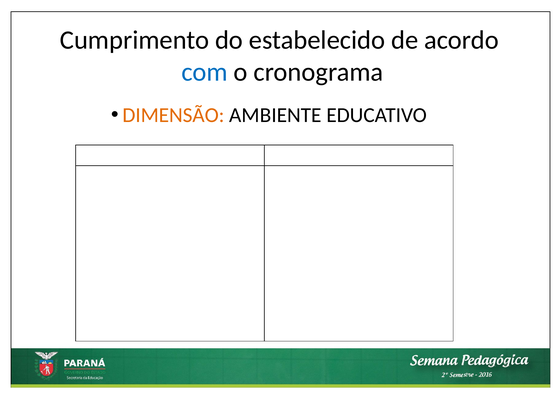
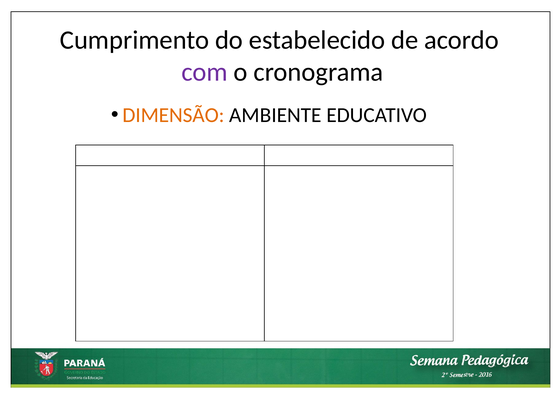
com colour: blue -> purple
